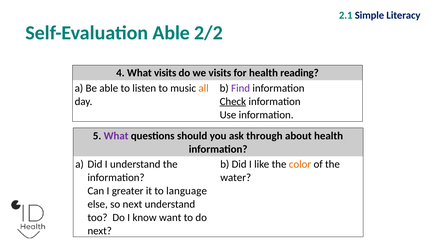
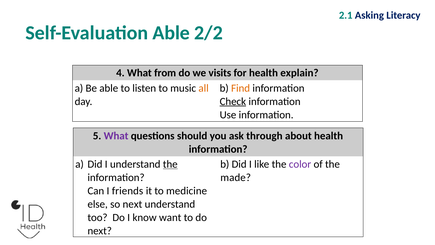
Simple: Simple -> Asking
What visits: visits -> from
reading: reading -> explain
Find colour: purple -> orange
the at (170, 164) underline: none -> present
color colour: orange -> purple
water: water -> made
greater: greater -> friends
language: language -> medicine
